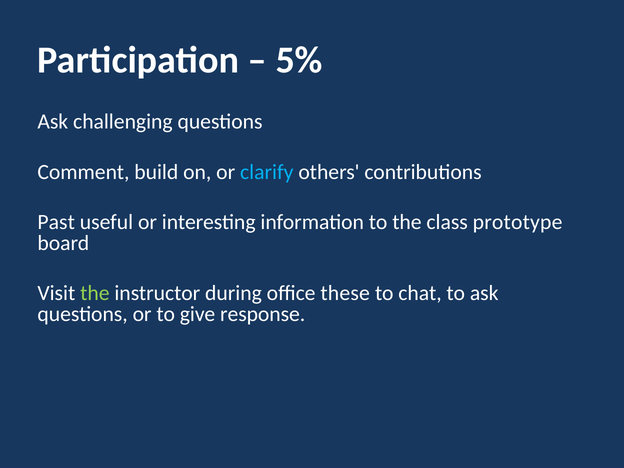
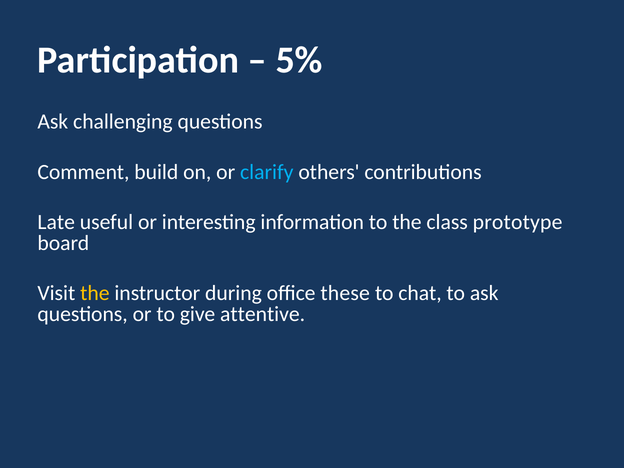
Past: Past -> Late
the at (95, 293) colour: light green -> yellow
response: response -> attentive
